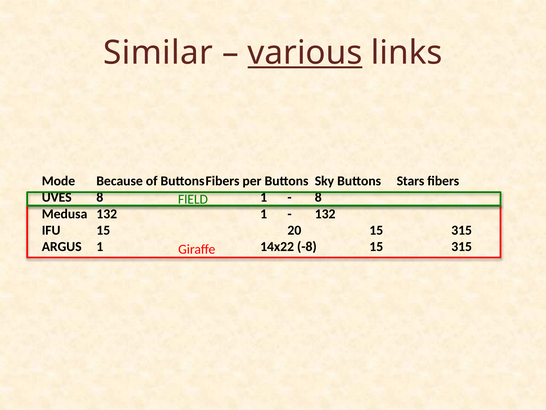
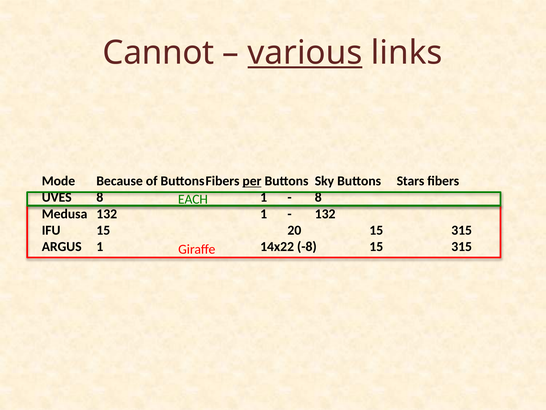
Similar: Similar -> Cannot
per underline: none -> present
FIELD: FIELD -> EACH
